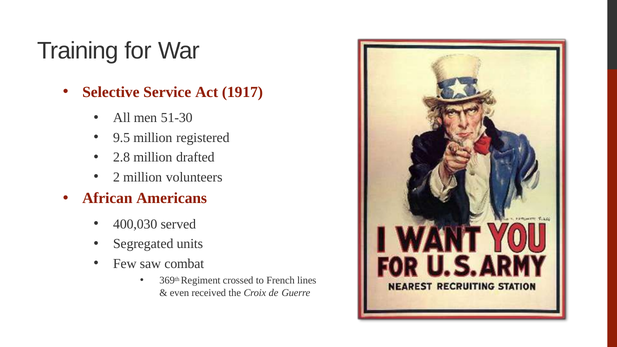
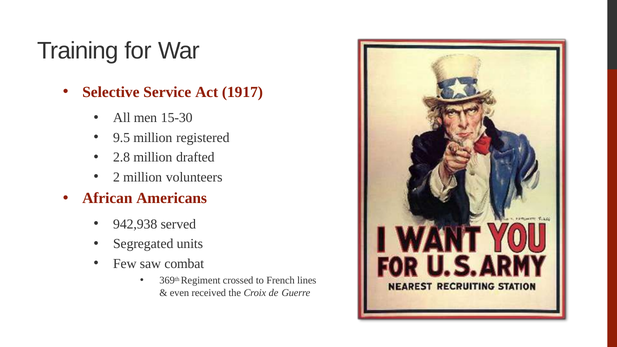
51-30: 51-30 -> 15-30
400,030: 400,030 -> 942,938
